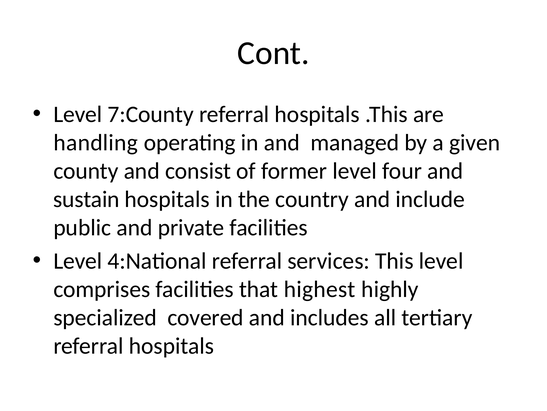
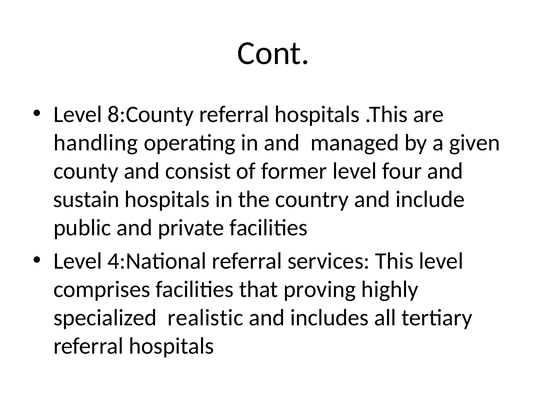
7:County: 7:County -> 8:County
highest: highest -> proving
covered: covered -> realistic
